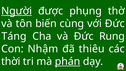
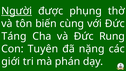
Nhậm: Nhậm -> Tuyên
thiêu: thiêu -> nặng
thời: thời -> giới
phán underline: present -> none
